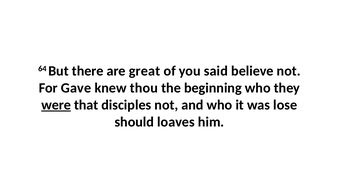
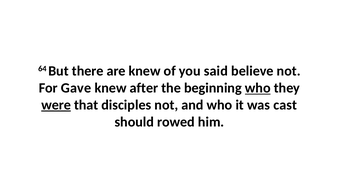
are great: great -> knew
thou: thou -> after
who at (258, 88) underline: none -> present
lose: lose -> cast
loaves: loaves -> rowed
